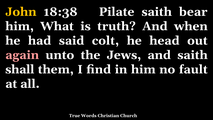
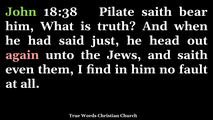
John colour: yellow -> light green
colt: colt -> just
shall: shall -> even
